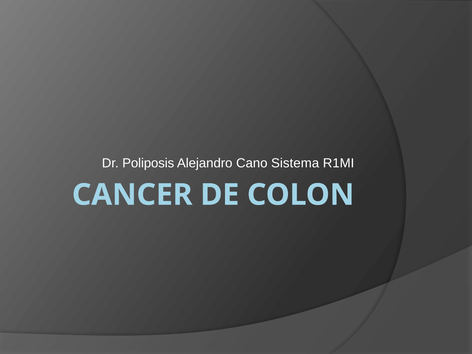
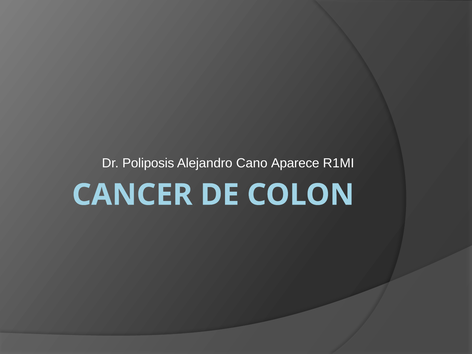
Sistema: Sistema -> Aparece
